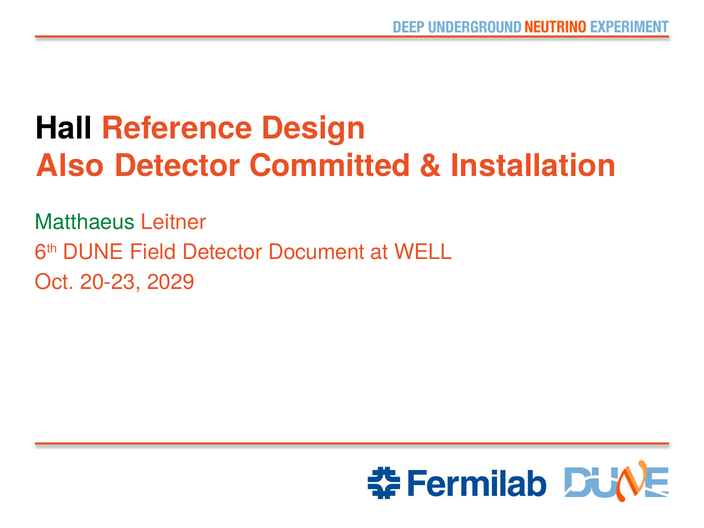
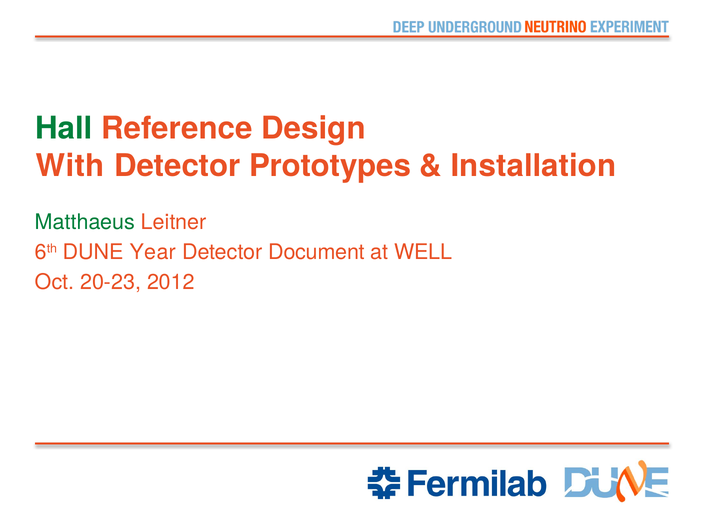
Hall colour: black -> green
Also: Also -> With
Committed: Committed -> Prototypes
Field: Field -> Year
2029: 2029 -> 2012
